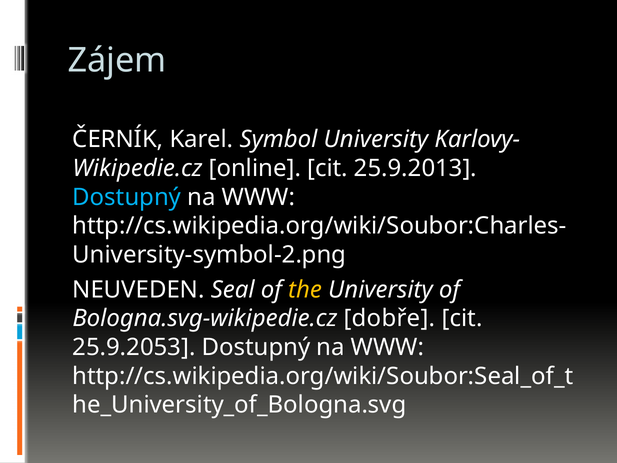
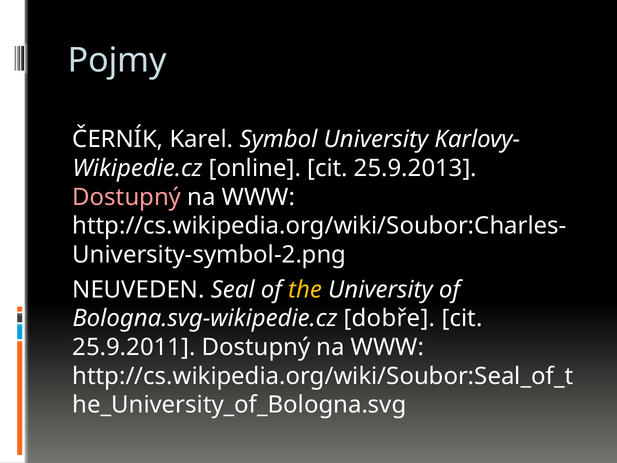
Zájem: Zájem -> Pojmy
Dostupný at (127, 197) colour: light blue -> pink
25.9.2053: 25.9.2053 -> 25.9.2011
